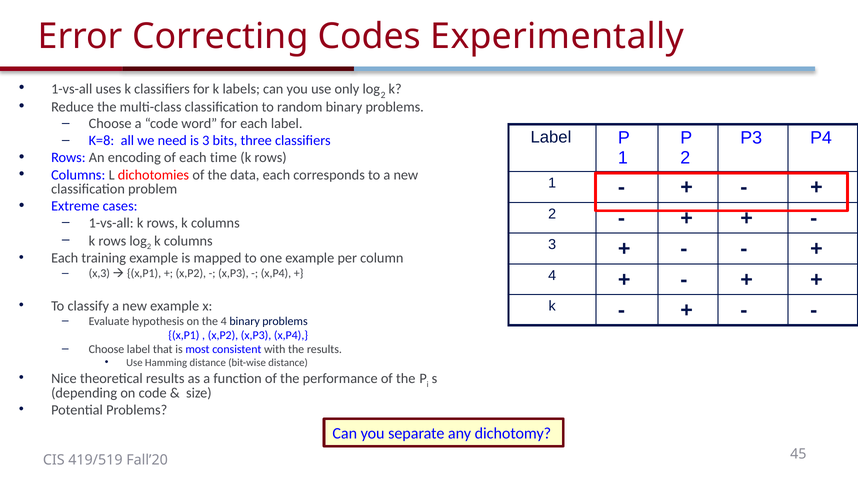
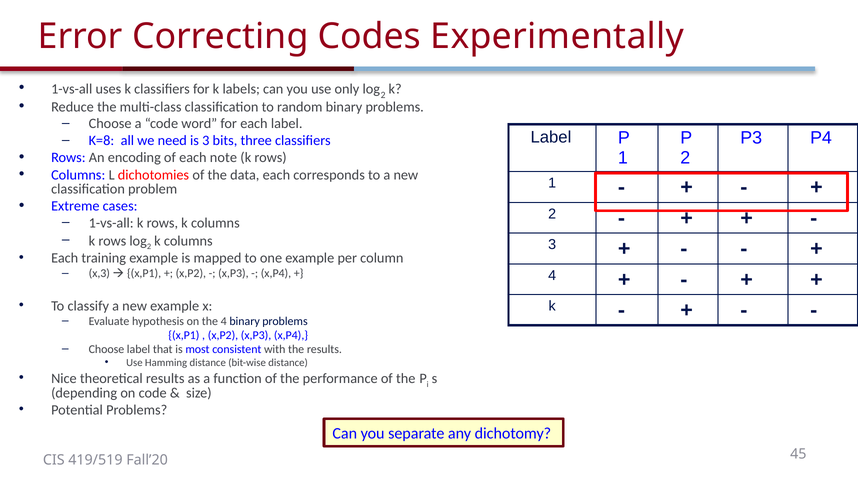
time: time -> note
